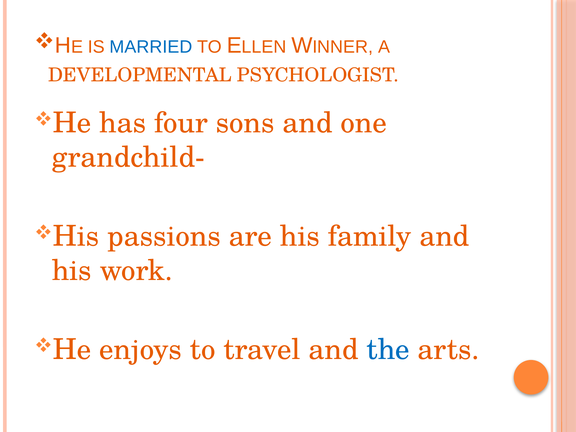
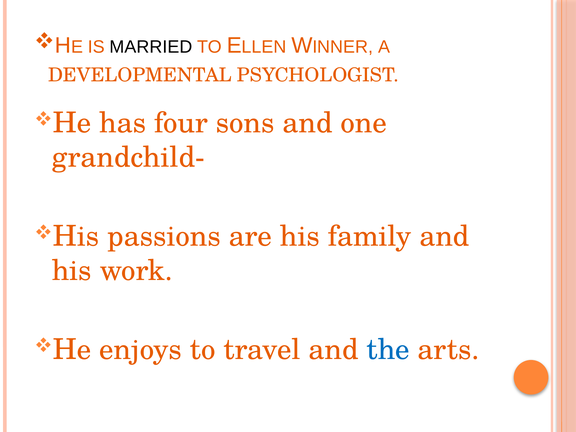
MARRIED colour: blue -> black
